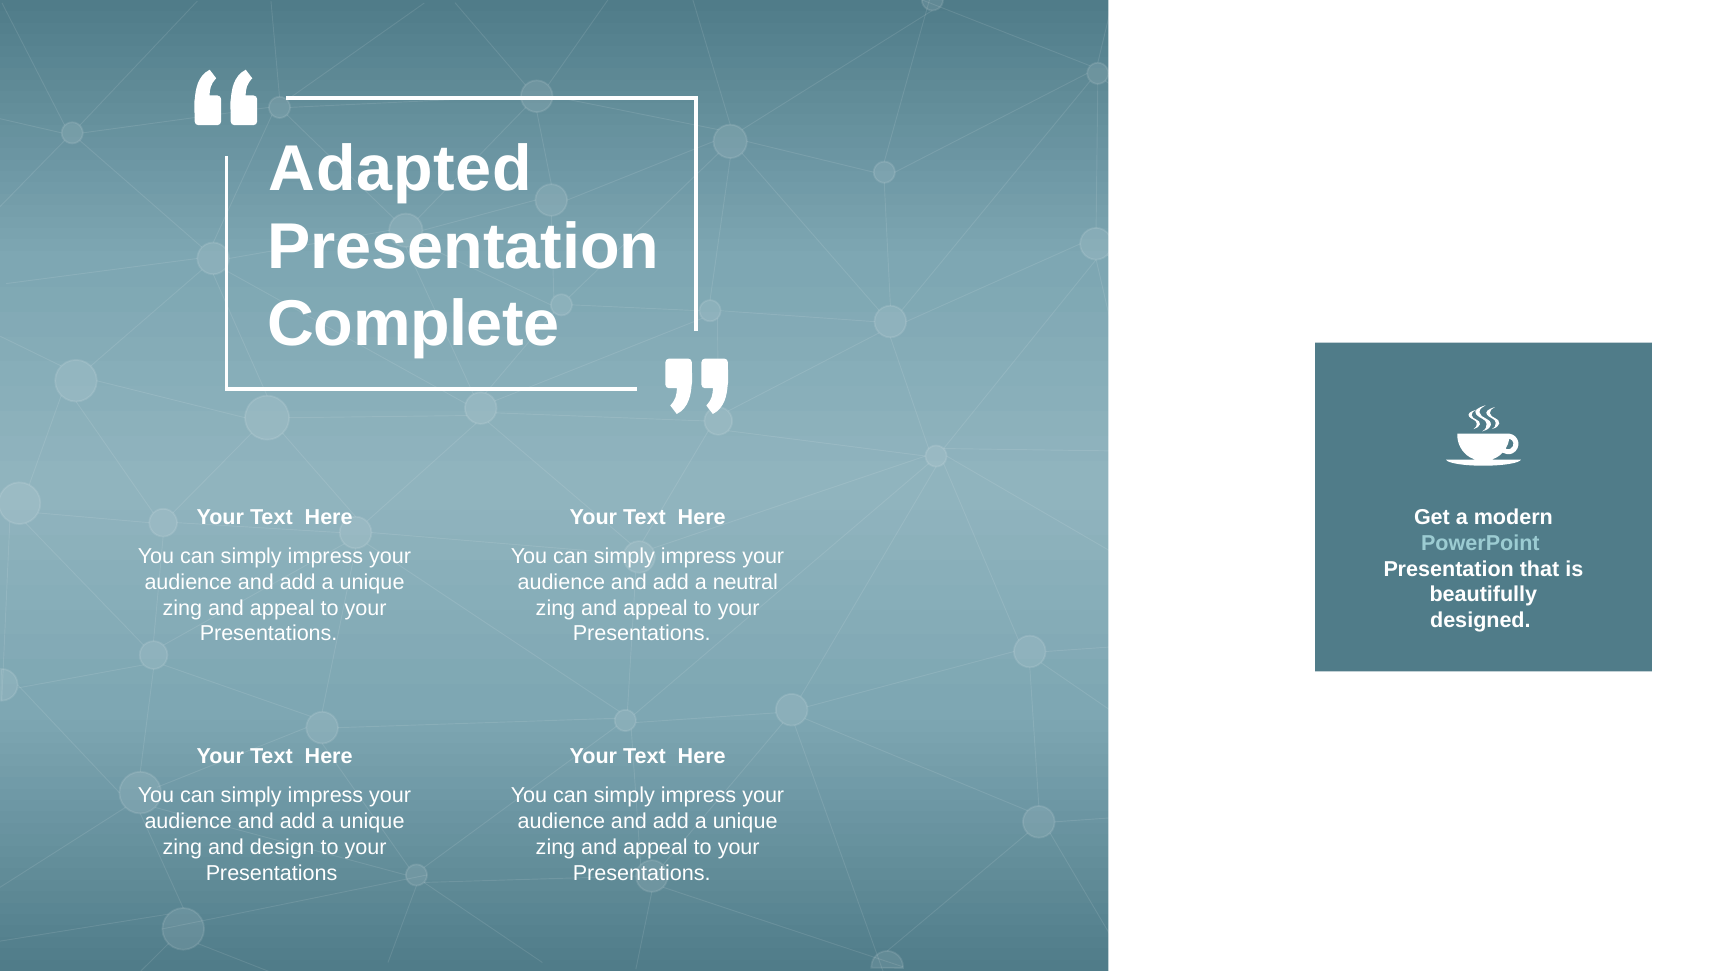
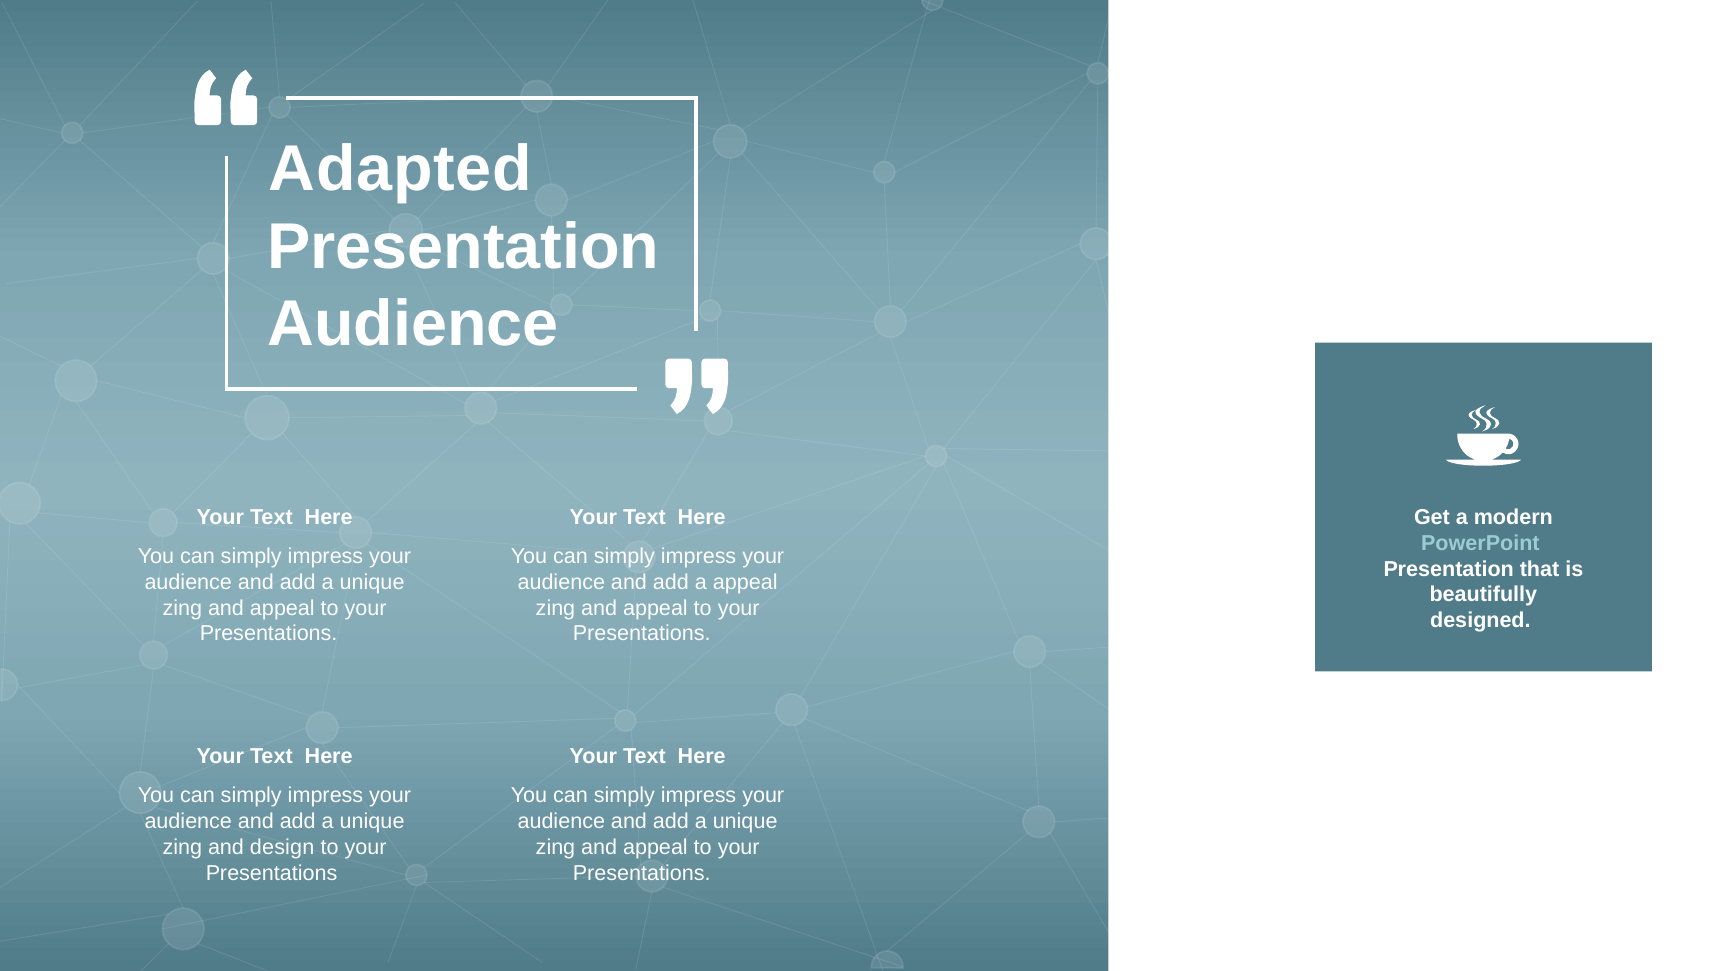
Complete at (413, 325): Complete -> Audience
a neutral: neutral -> appeal
